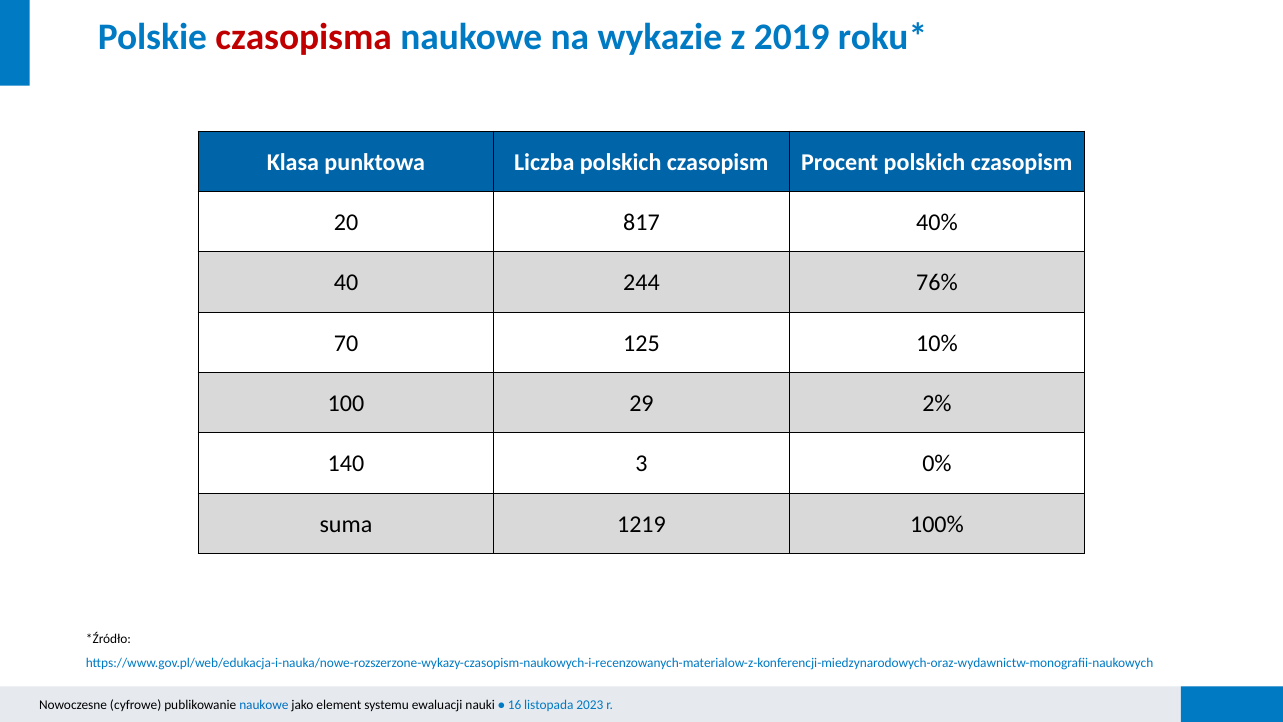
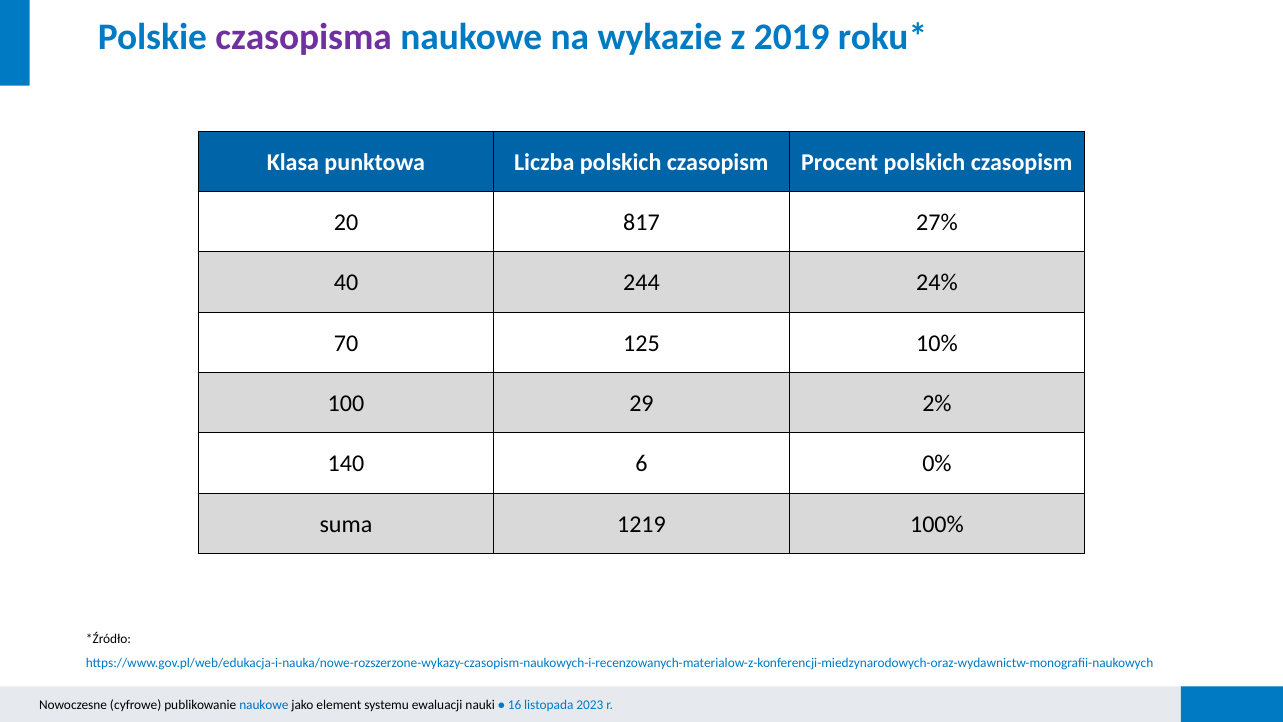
czasopisma colour: red -> purple
40%: 40% -> 27%
76%: 76% -> 24%
3: 3 -> 6
